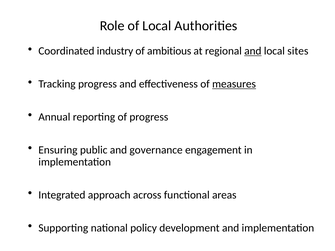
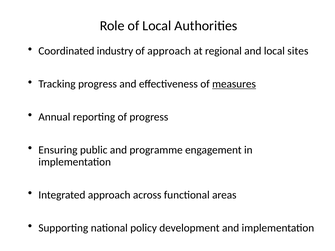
of ambitious: ambitious -> approach
and at (253, 51) underline: present -> none
governance: governance -> programme
